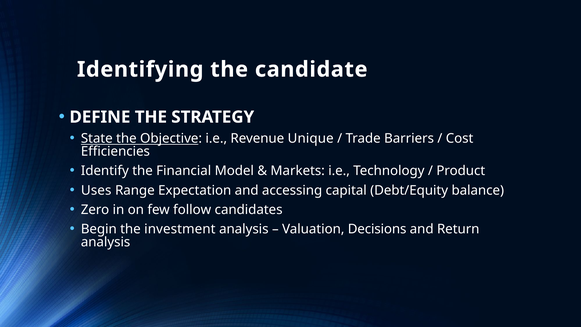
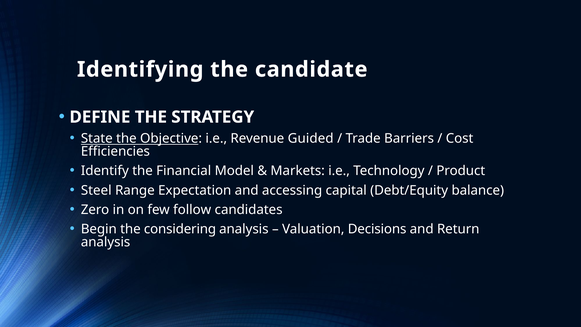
Unique: Unique -> Guided
Uses: Uses -> Steel
investment: investment -> considering
